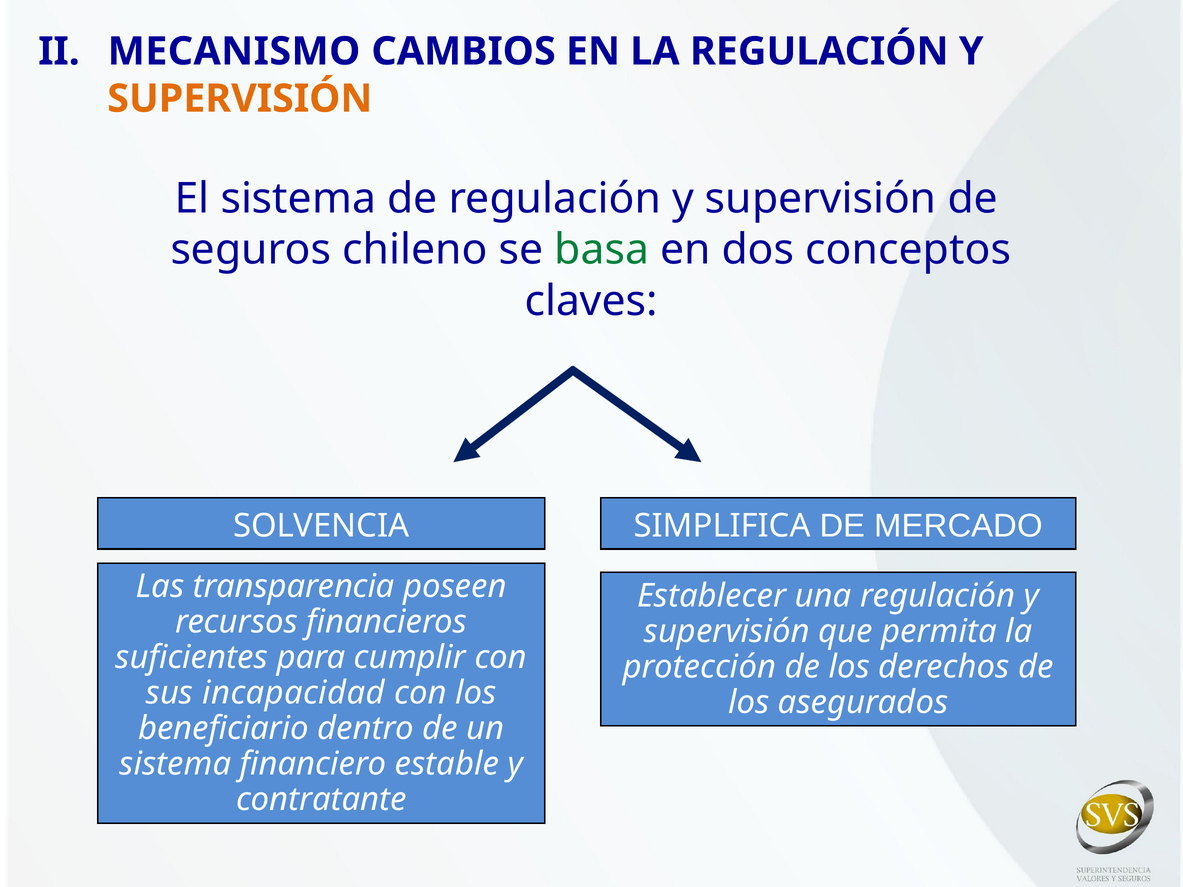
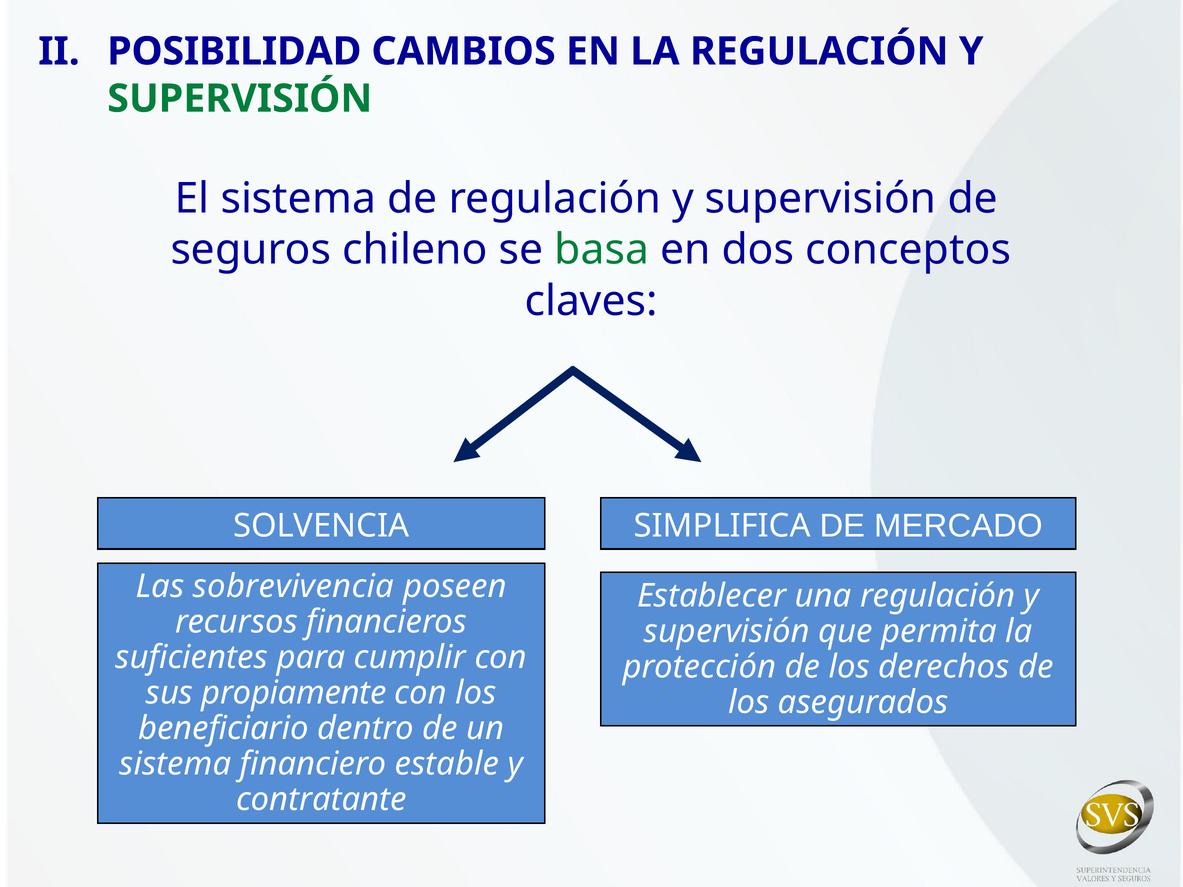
MECANISMO: MECANISMO -> POSIBILIDAD
SUPERVISIÓN at (240, 99) colour: orange -> green
transparencia: transparencia -> sobrevivencia
incapacidad: incapacidad -> propiamente
